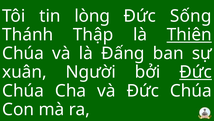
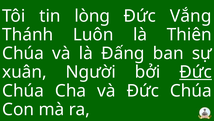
Sống: Sống -> Vắng
Thập: Thập -> Luôn
Thiên underline: present -> none
